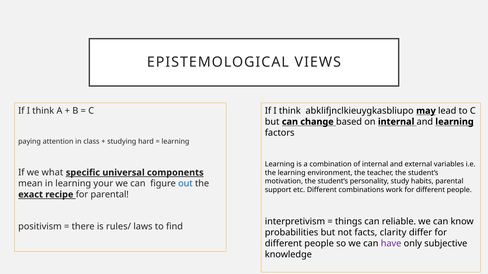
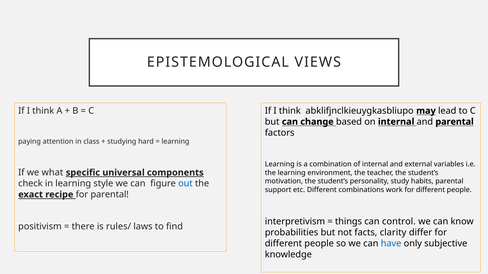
and learning: learning -> parental
mean: mean -> check
your: your -> style
reliable: reliable -> control
have colour: purple -> blue
